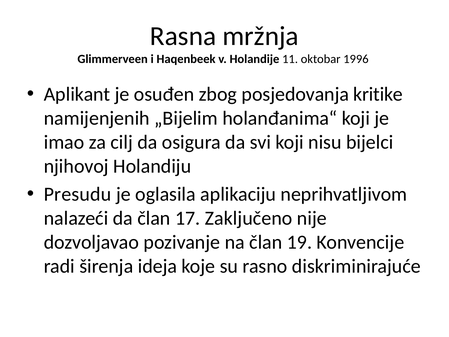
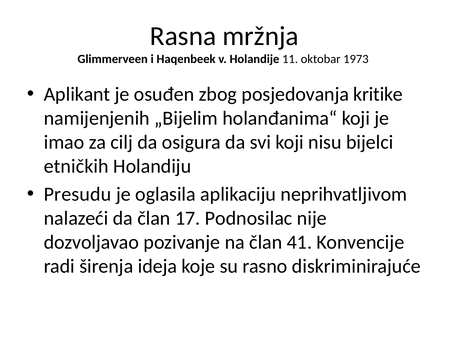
1996: 1996 -> 1973
njihovoj: njihovoj -> etničkih
Zaključeno: Zaključeno -> Podnosilac
19: 19 -> 41
